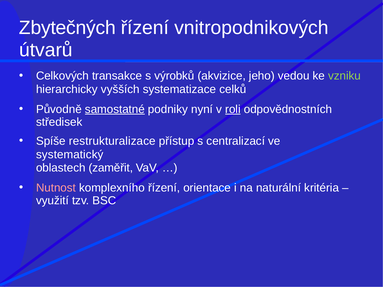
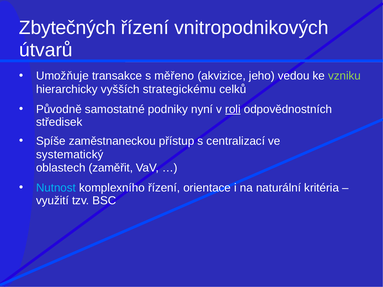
Celkových: Celkových -> Umožňuje
výrobků: výrobků -> měřeno
systematizace: systematizace -> strategickému
samostatné underline: present -> none
restrukturalizace: restrukturalizace -> zaměstnaneckou
Nutnost colour: pink -> light blue
